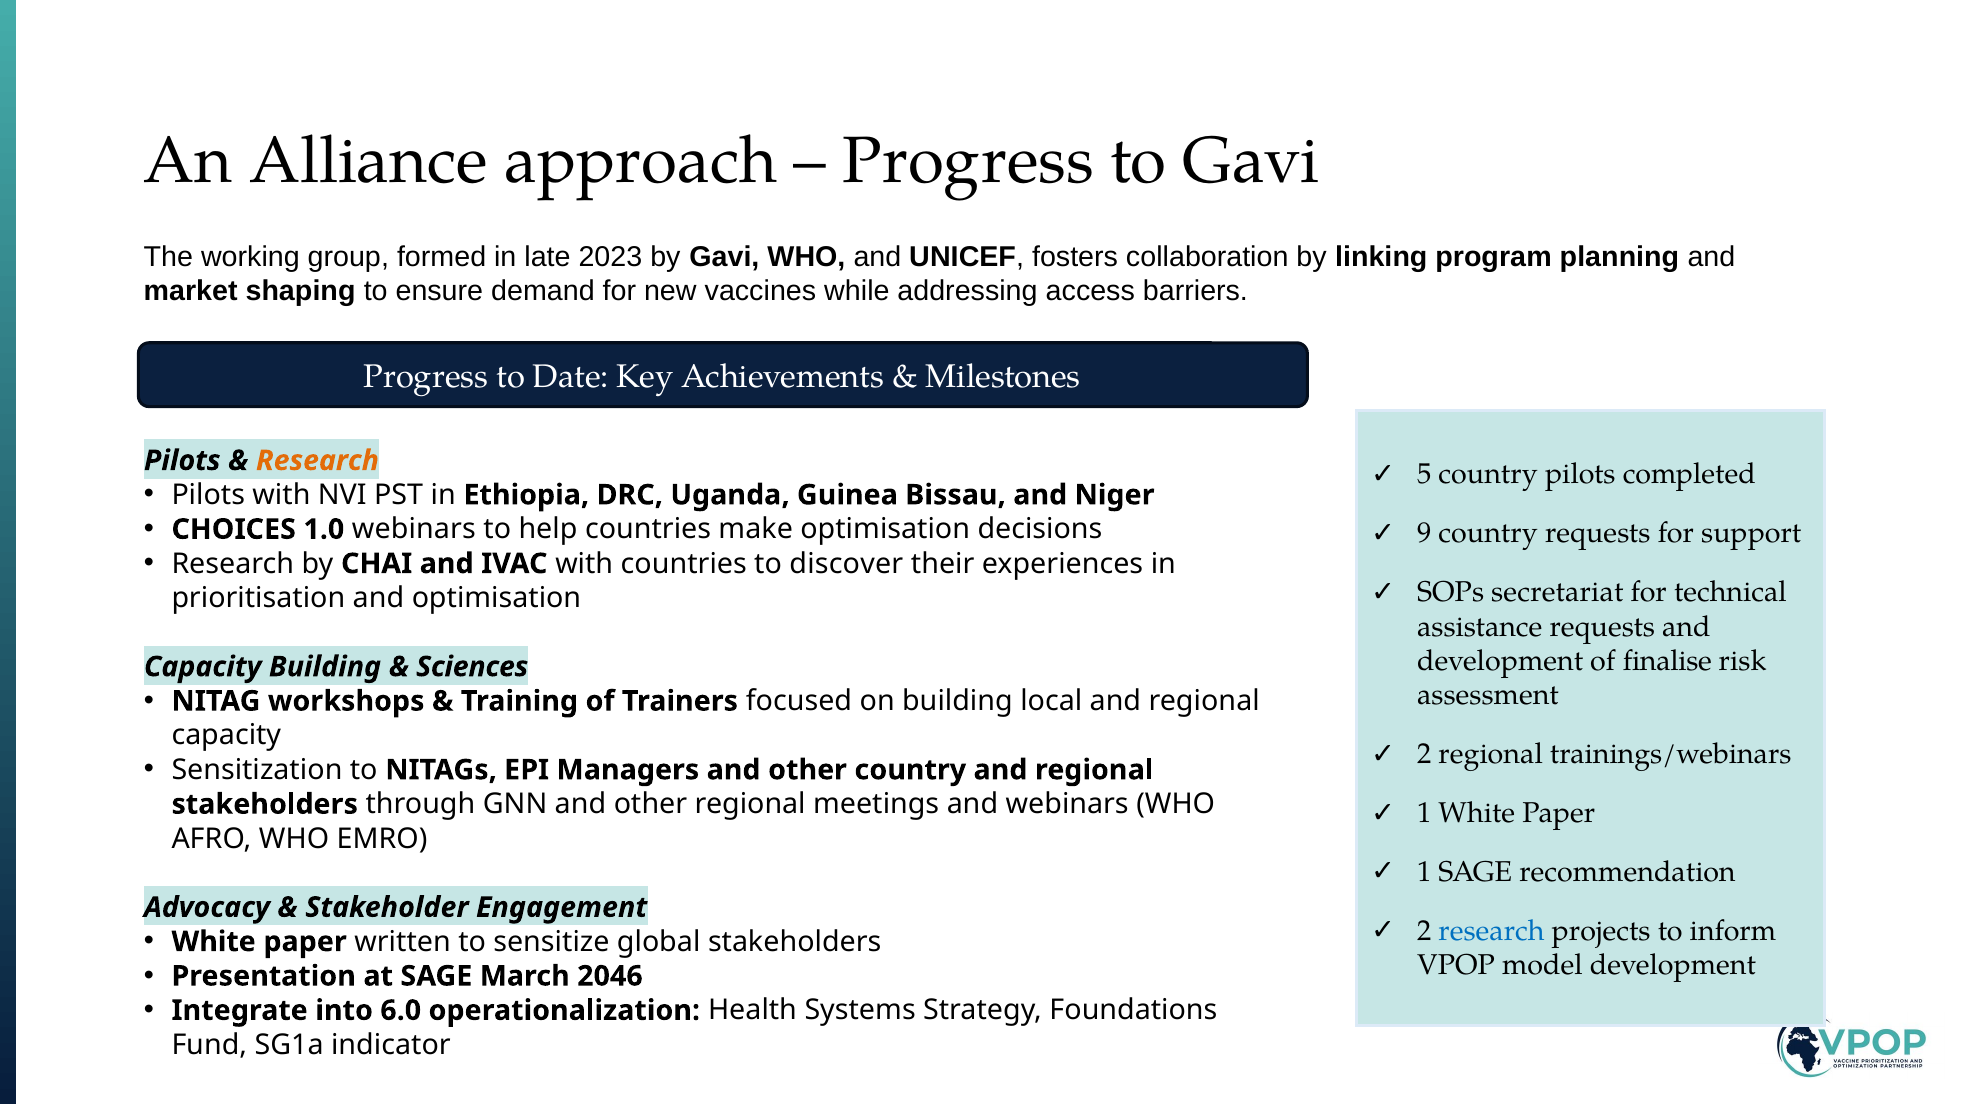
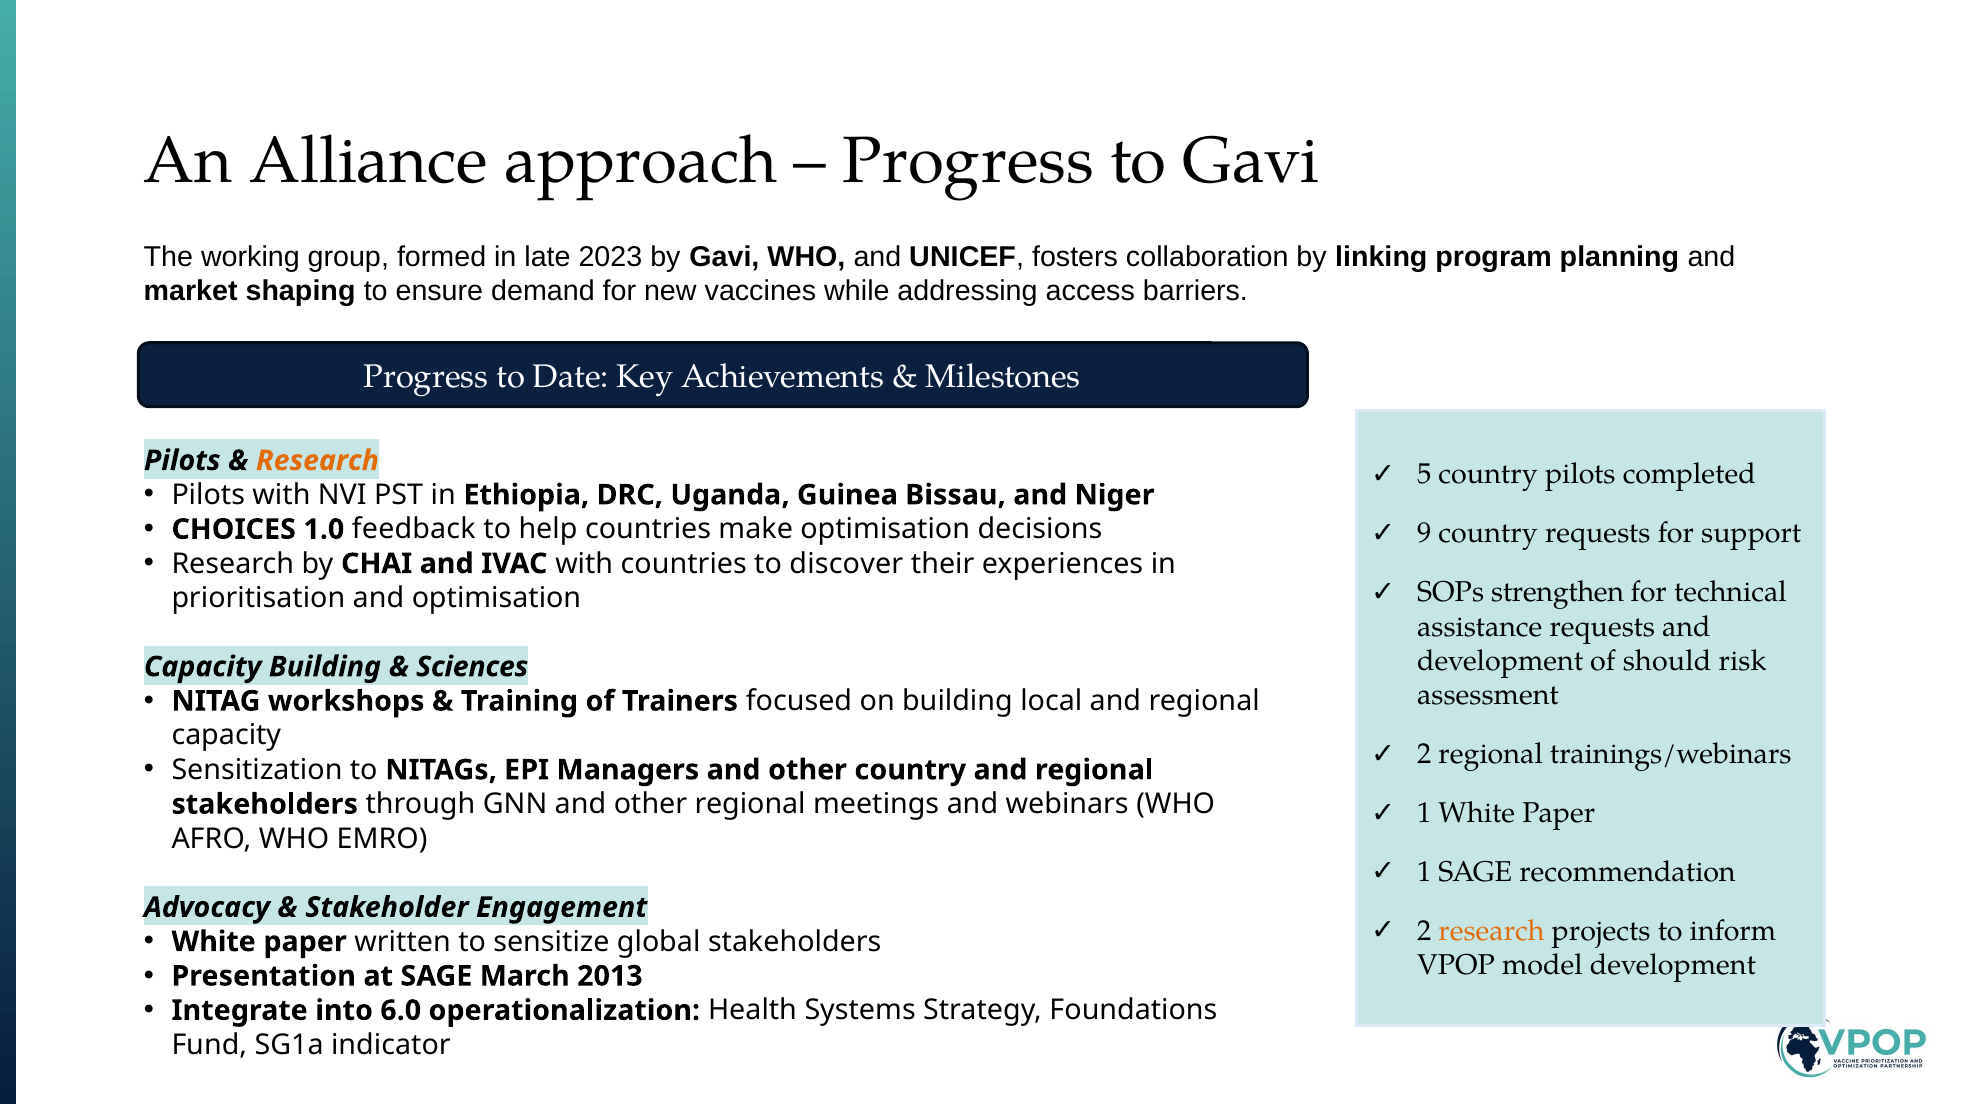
1.0 webinars: webinars -> feedback
secretariat: secretariat -> strengthen
finalise: finalise -> should
research at (1491, 931) colour: blue -> orange
2046: 2046 -> 2013
